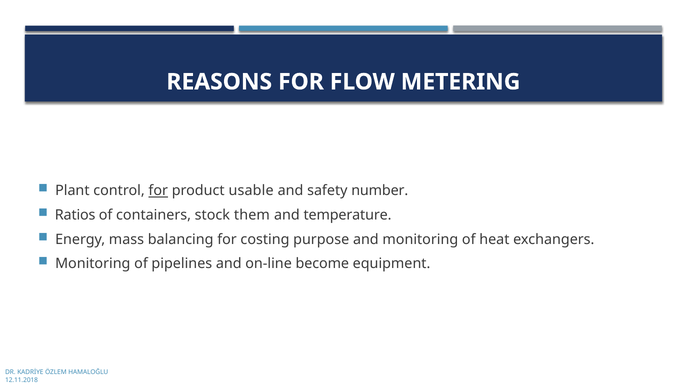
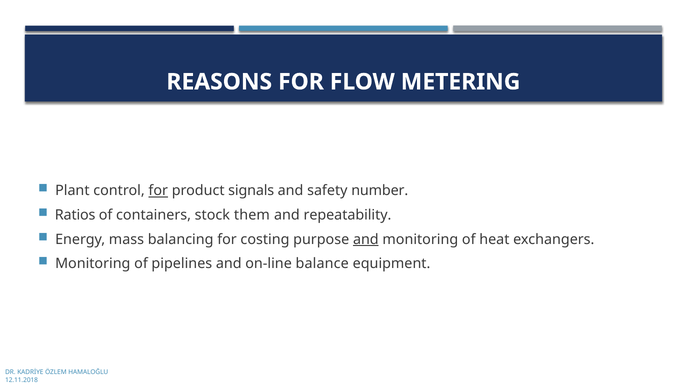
usable: usable -> signals
temperature: temperature -> repeatability
and at (366, 240) underline: none -> present
become: become -> balance
